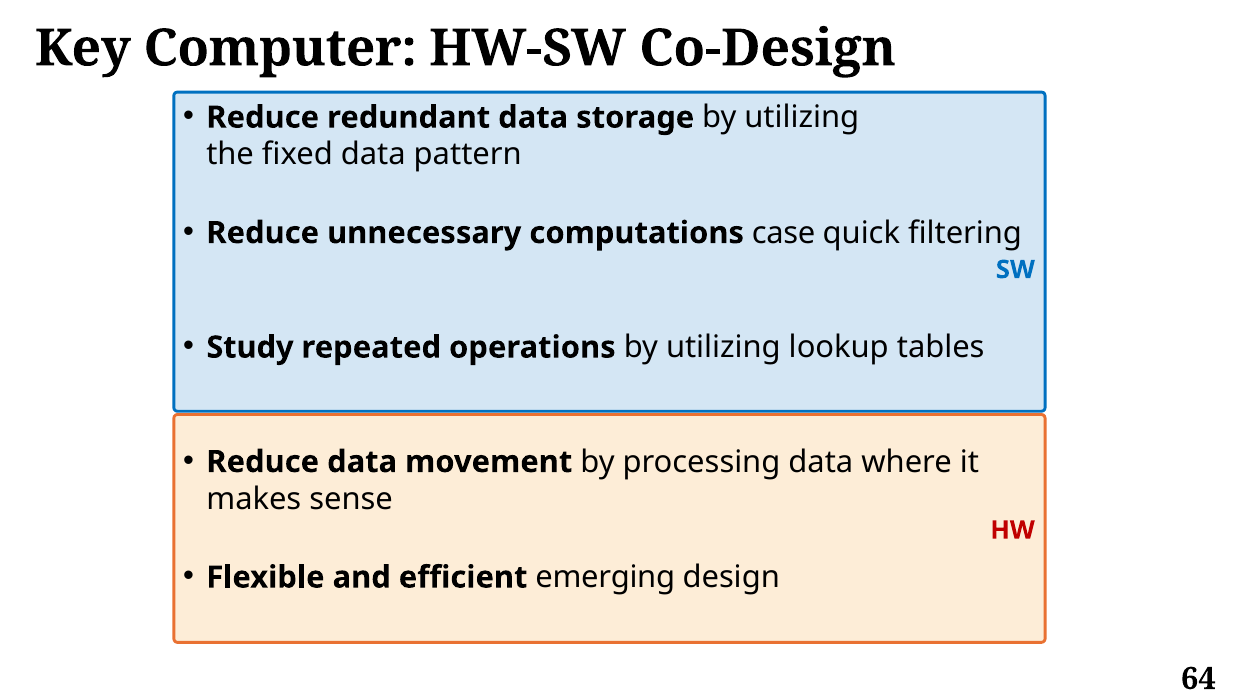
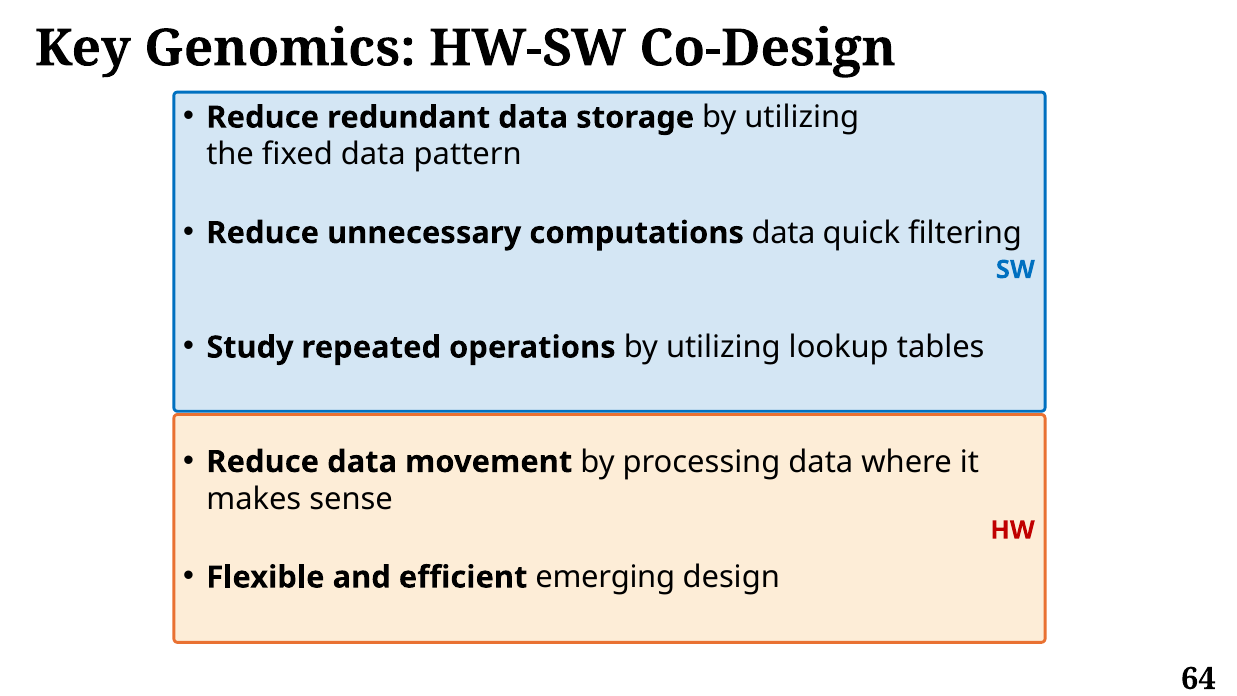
Computer: Computer -> Genomics
computations case: case -> data
